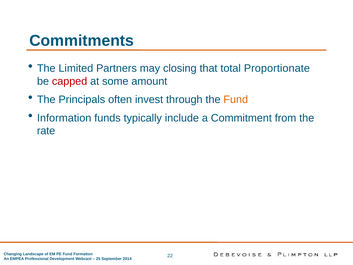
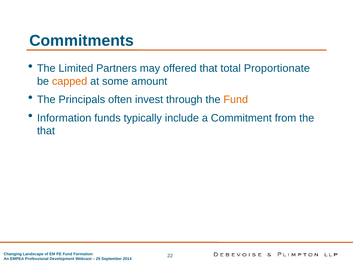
closing: closing -> offered
capped colour: red -> orange
rate at (46, 131): rate -> that
